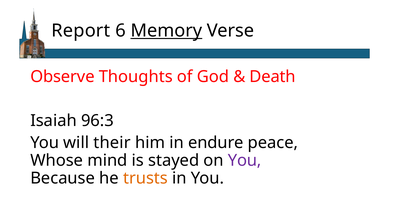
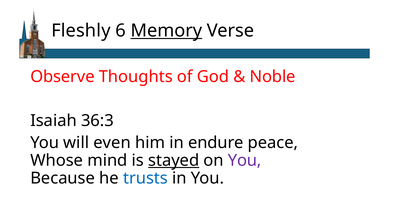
Report: Report -> Fleshly
Death: Death -> Noble
96:3: 96:3 -> 36:3
their: their -> even
stayed underline: none -> present
trusts colour: orange -> blue
